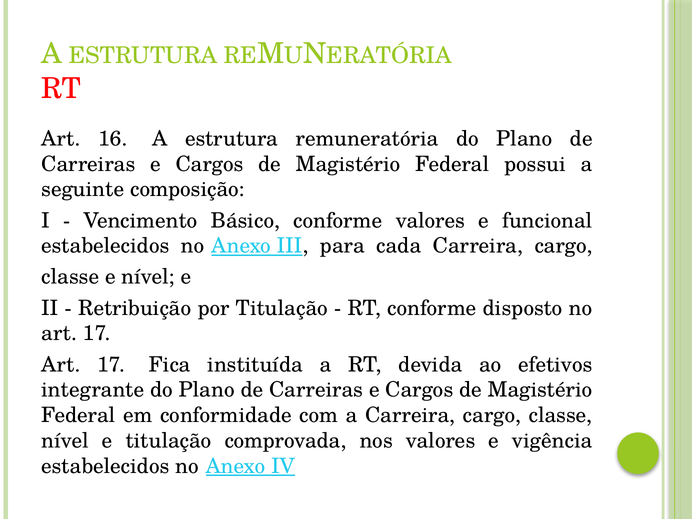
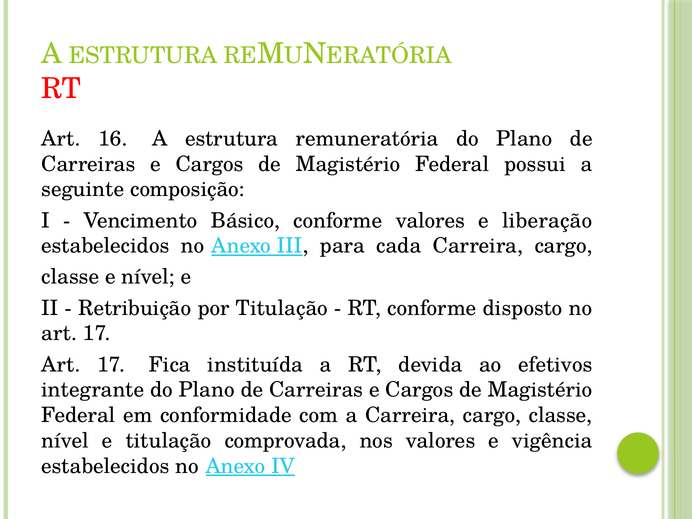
funcional: funcional -> liberação
